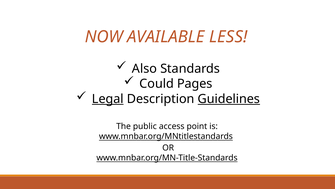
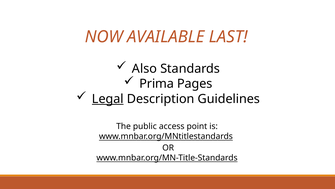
LESS: LESS -> LAST
Could: Could -> Prima
Guidelines underline: present -> none
